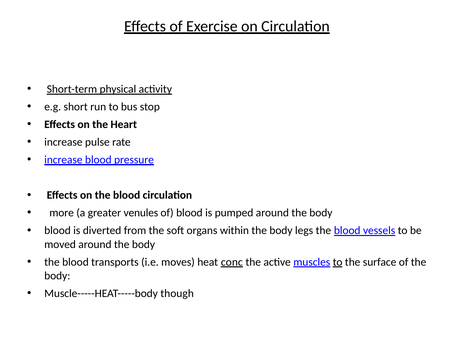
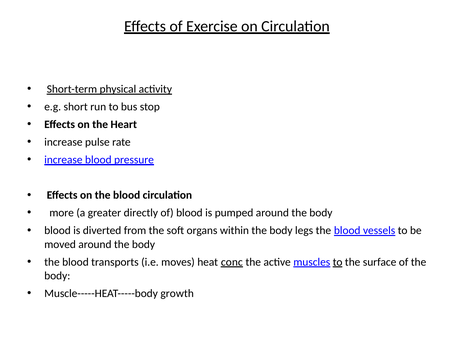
venules: venules -> directly
though: though -> growth
